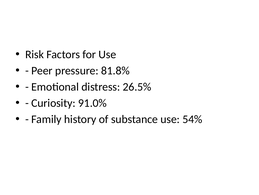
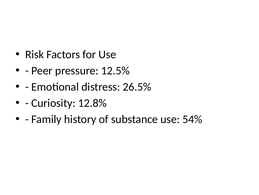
81.8%: 81.8% -> 12.5%
91.0%: 91.0% -> 12.8%
